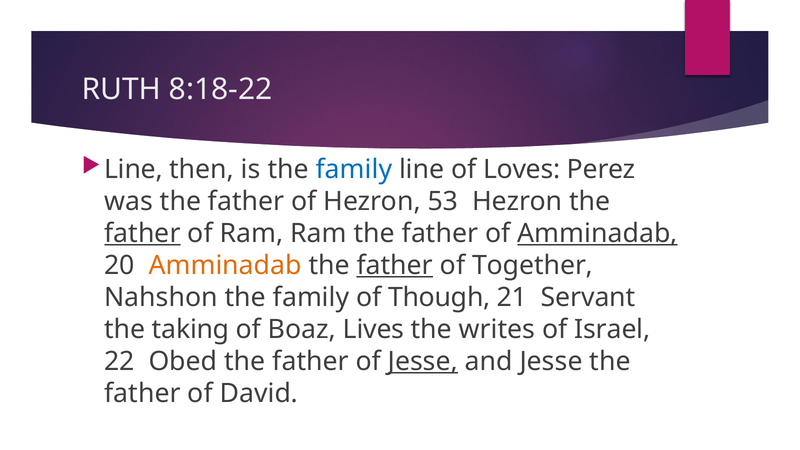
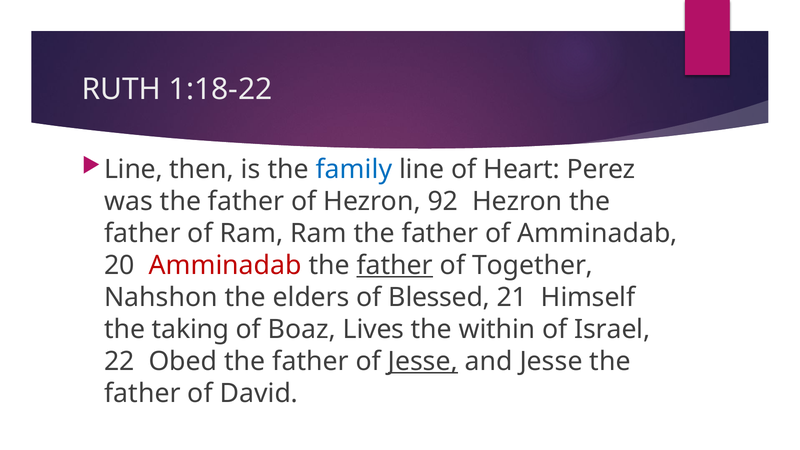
8:18-22: 8:18-22 -> 1:18-22
Loves: Loves -> Heart
53: 53 -> 92
father at (142, 233) underline: present -> none
Amminadab at (597, 233) underline: present -> none
Amminadab at (225, 265) colour: orange -> red
Nahshon the family: family -> elders
Though: Though -> Blessed
Servant: Servant -> Himself
writes: writes -> within
